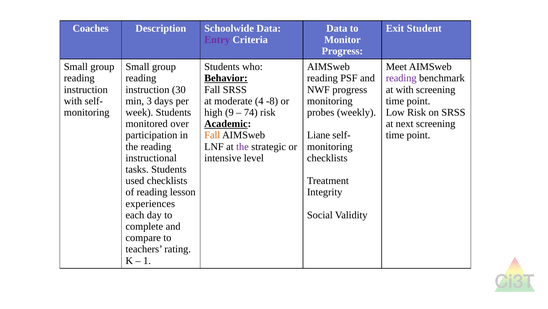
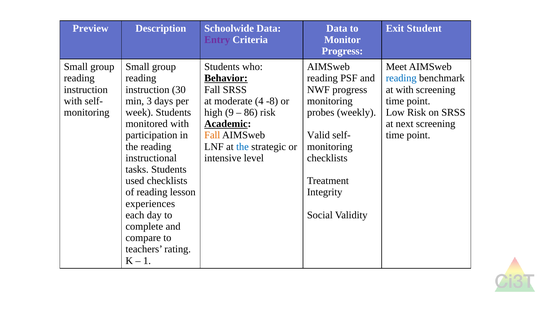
Coaches: Coaches -> Preview
reading at (401, 78) colour: purple -> blue
74: 74 -> 86
monitored over: over -> with
Liane: Liane -> Valid
the at (242, 146) colour: purple -> blue
